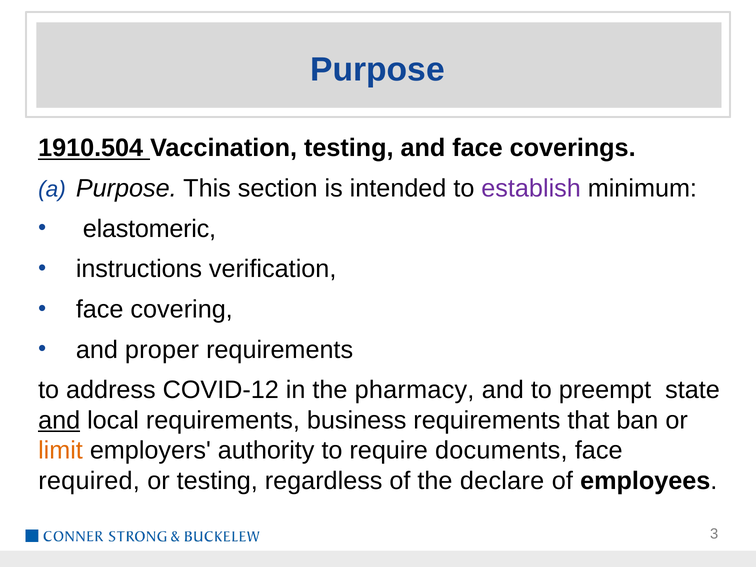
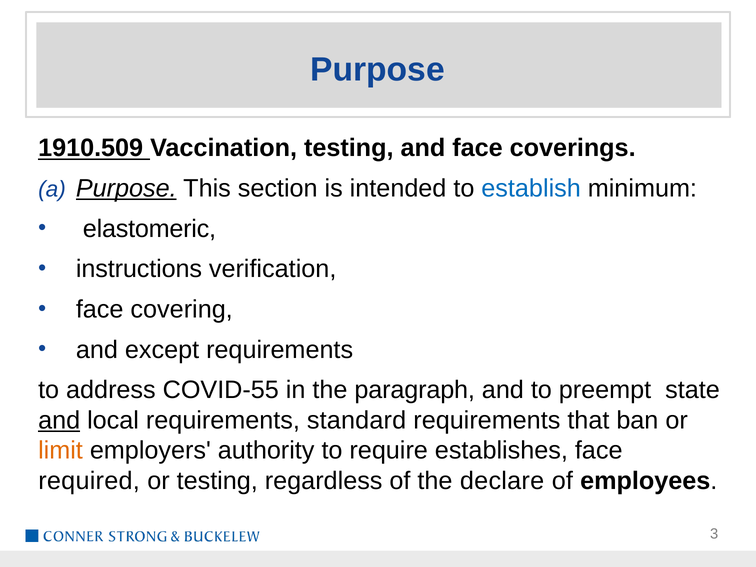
1910.504: 1910.504 -> 1910.509
Purpose at (126, 188) underline: none -> present
establish colour: purple -> blue
proper: proper -> except
COVID-12: COVID-12 -> COVID-55
pharmacy: pharmacy -> paragraph
business: business -> standard
documents: documents -> establishes
